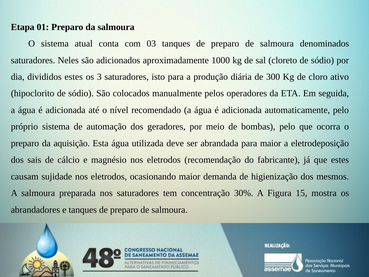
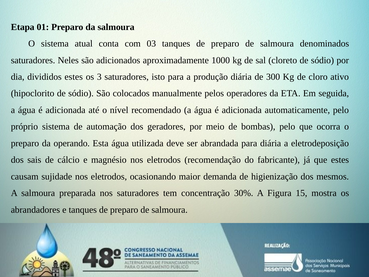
aquisição: aquisição -> operando
para maior: maior -> diária
